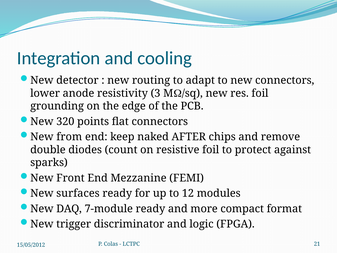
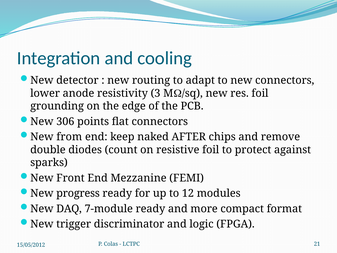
320: 320 -> 306
surfaces: surfaces -> progress
